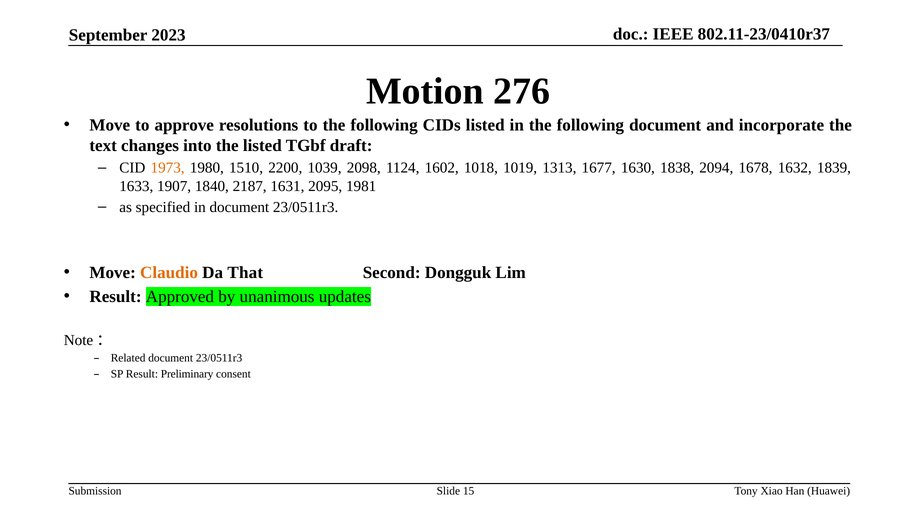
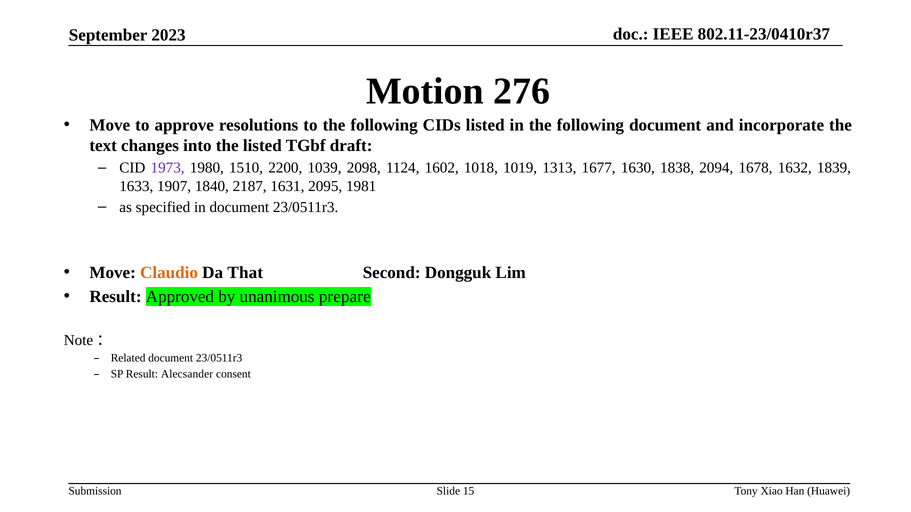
1973 colour: orange -> purple
updates: updates -> prepare
Preliminary: Preliminary -> Alecsander
